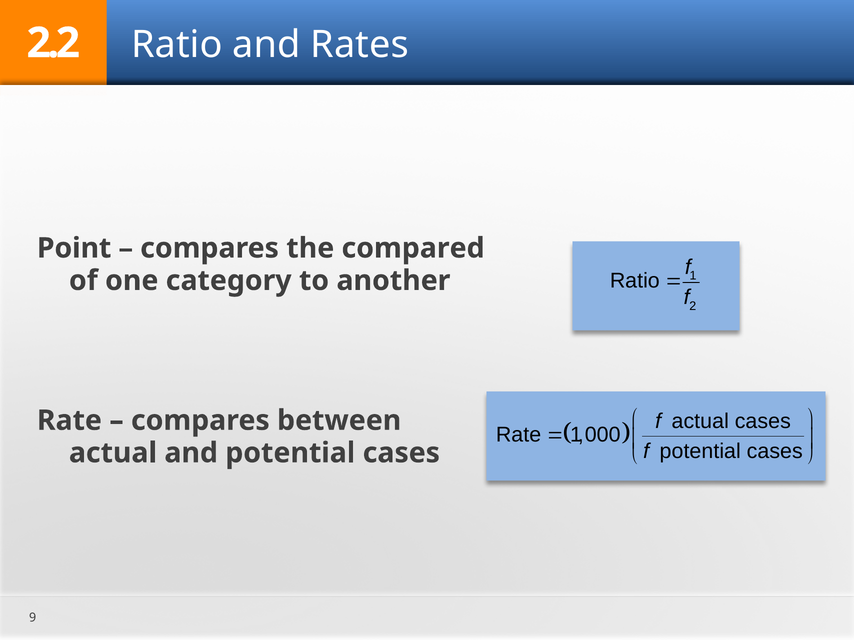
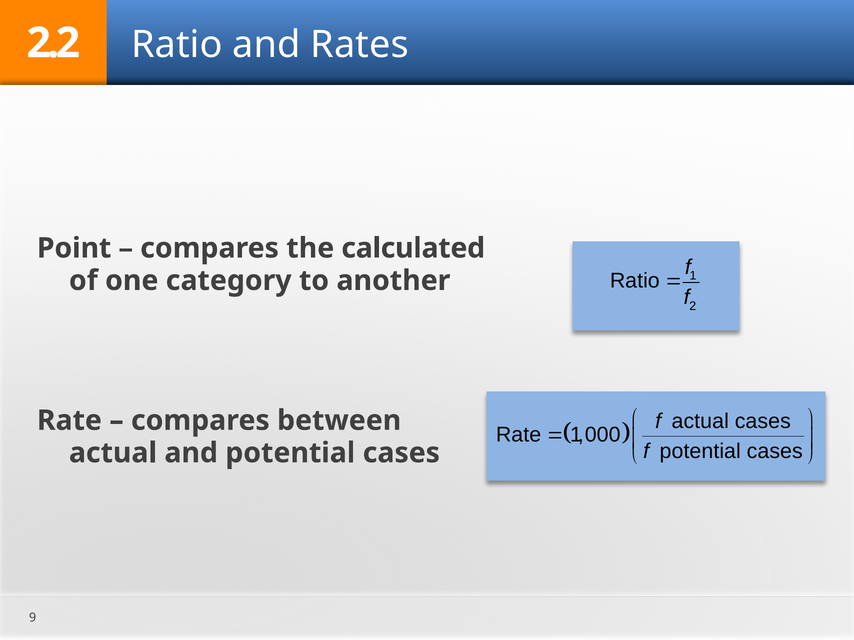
compared: compared -> calculated
